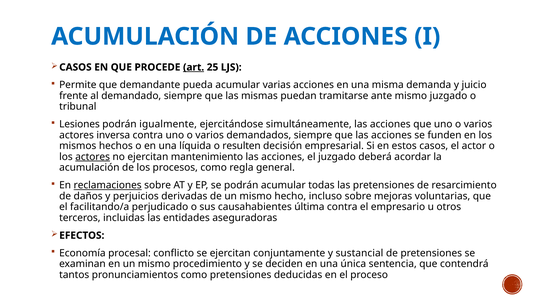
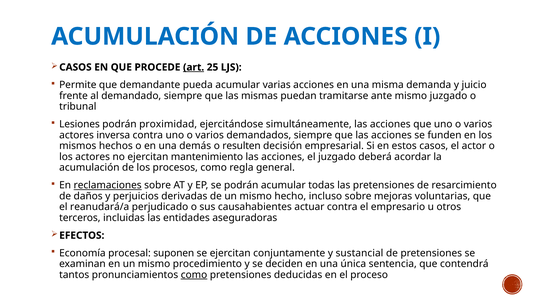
igualmente: igualmente -> proximidad
líquida: líquida -> demás
actores at (93, 157) underline: present -> none
facilitando/a: facilitando/a -> reanudará/a
última: última -> actuar
conflicto: conflicto -> suponen
como at (194, 275) underline: none -> present
